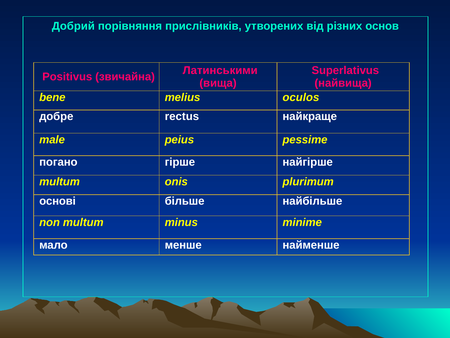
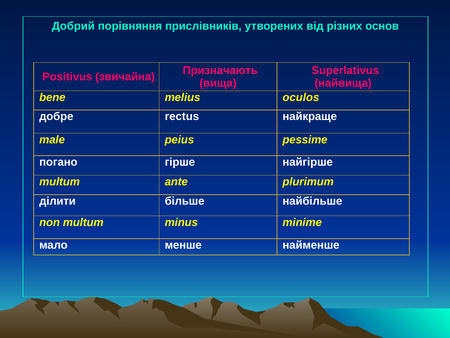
Латинськими: Латинськими -> Призначають
onis: onis -> ante
основі: основі -> ділити
